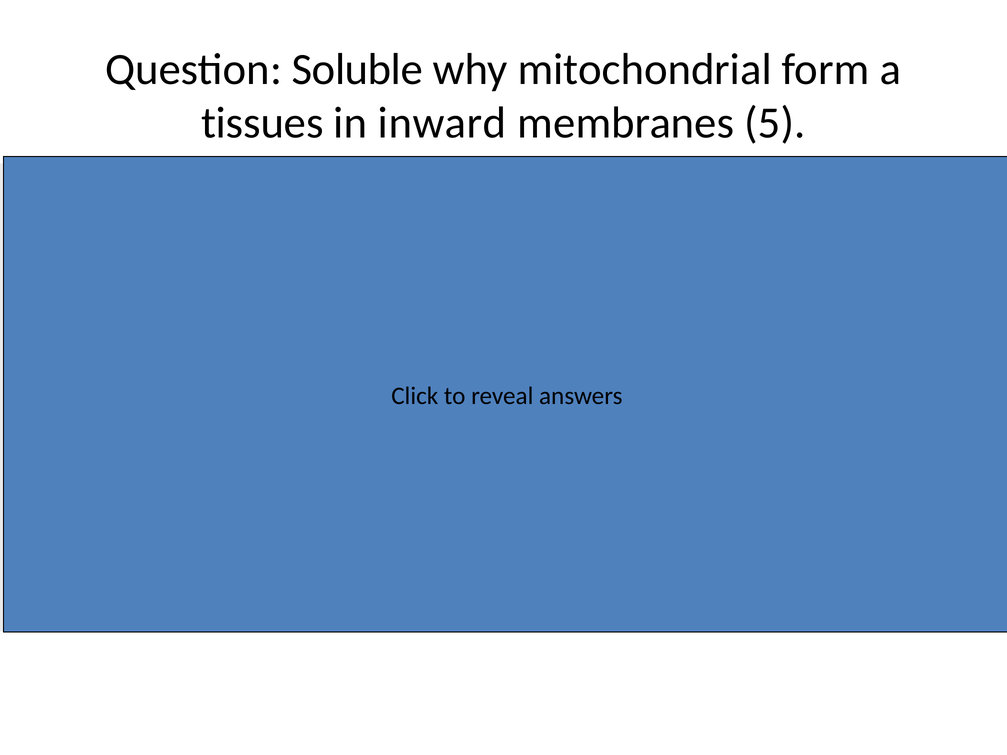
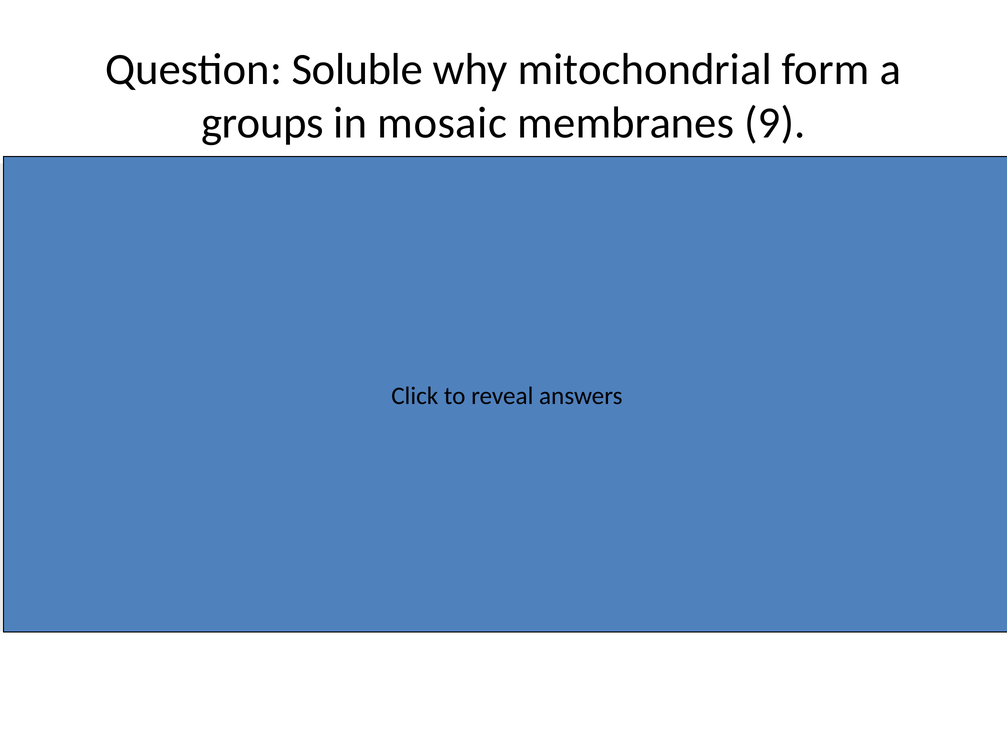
tissues at (262, 123): tissues -> groups
in inward: inward -> mosaic
5: 5 -> 9
